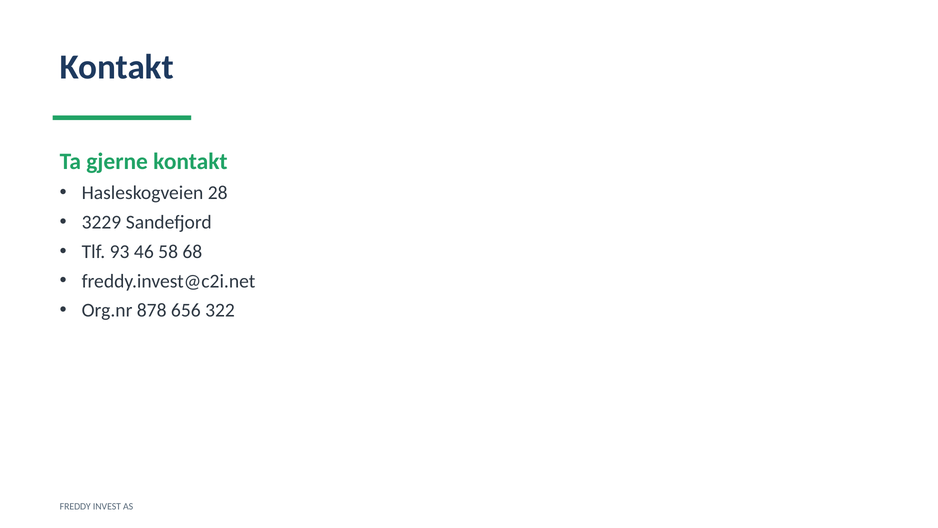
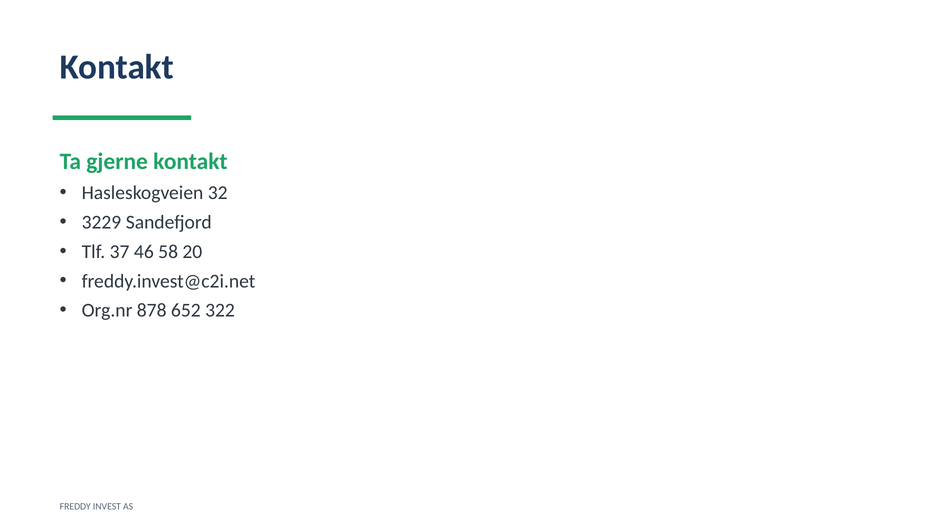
28: 28 -> 32
93: 93 -> 37
68: 68 -> 20
656: 656 -> 652
